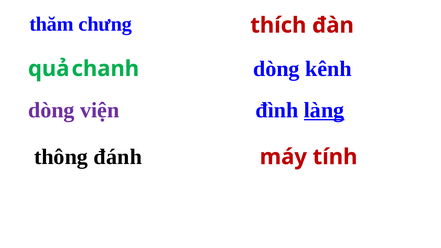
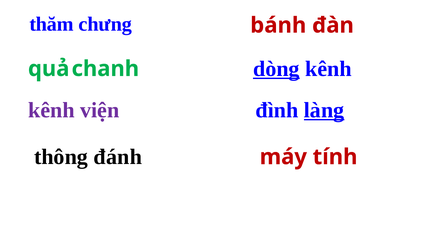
thích: thích -> bánh
dòng at (276, 69) underline: none -> present
dòng at (51, 110): dòng -> kênh
